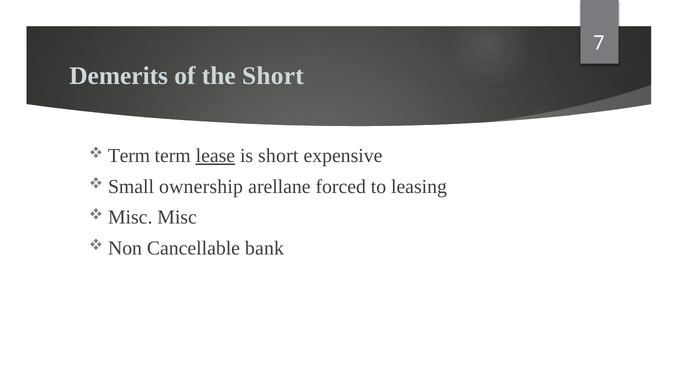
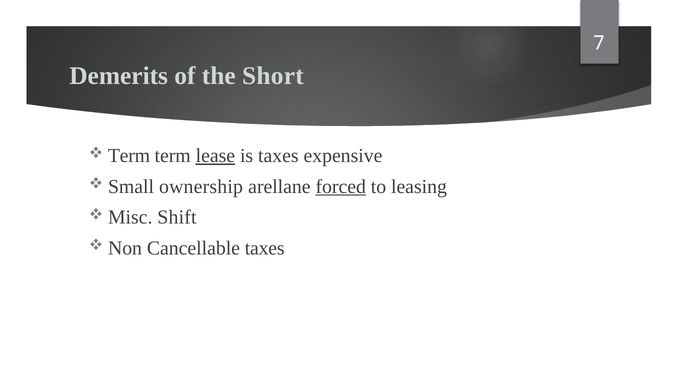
is short: short -> taxes
forced underline: none -> present
Misc Misc: Misc -> Shift
Cancellable bank: bank -> taxes
